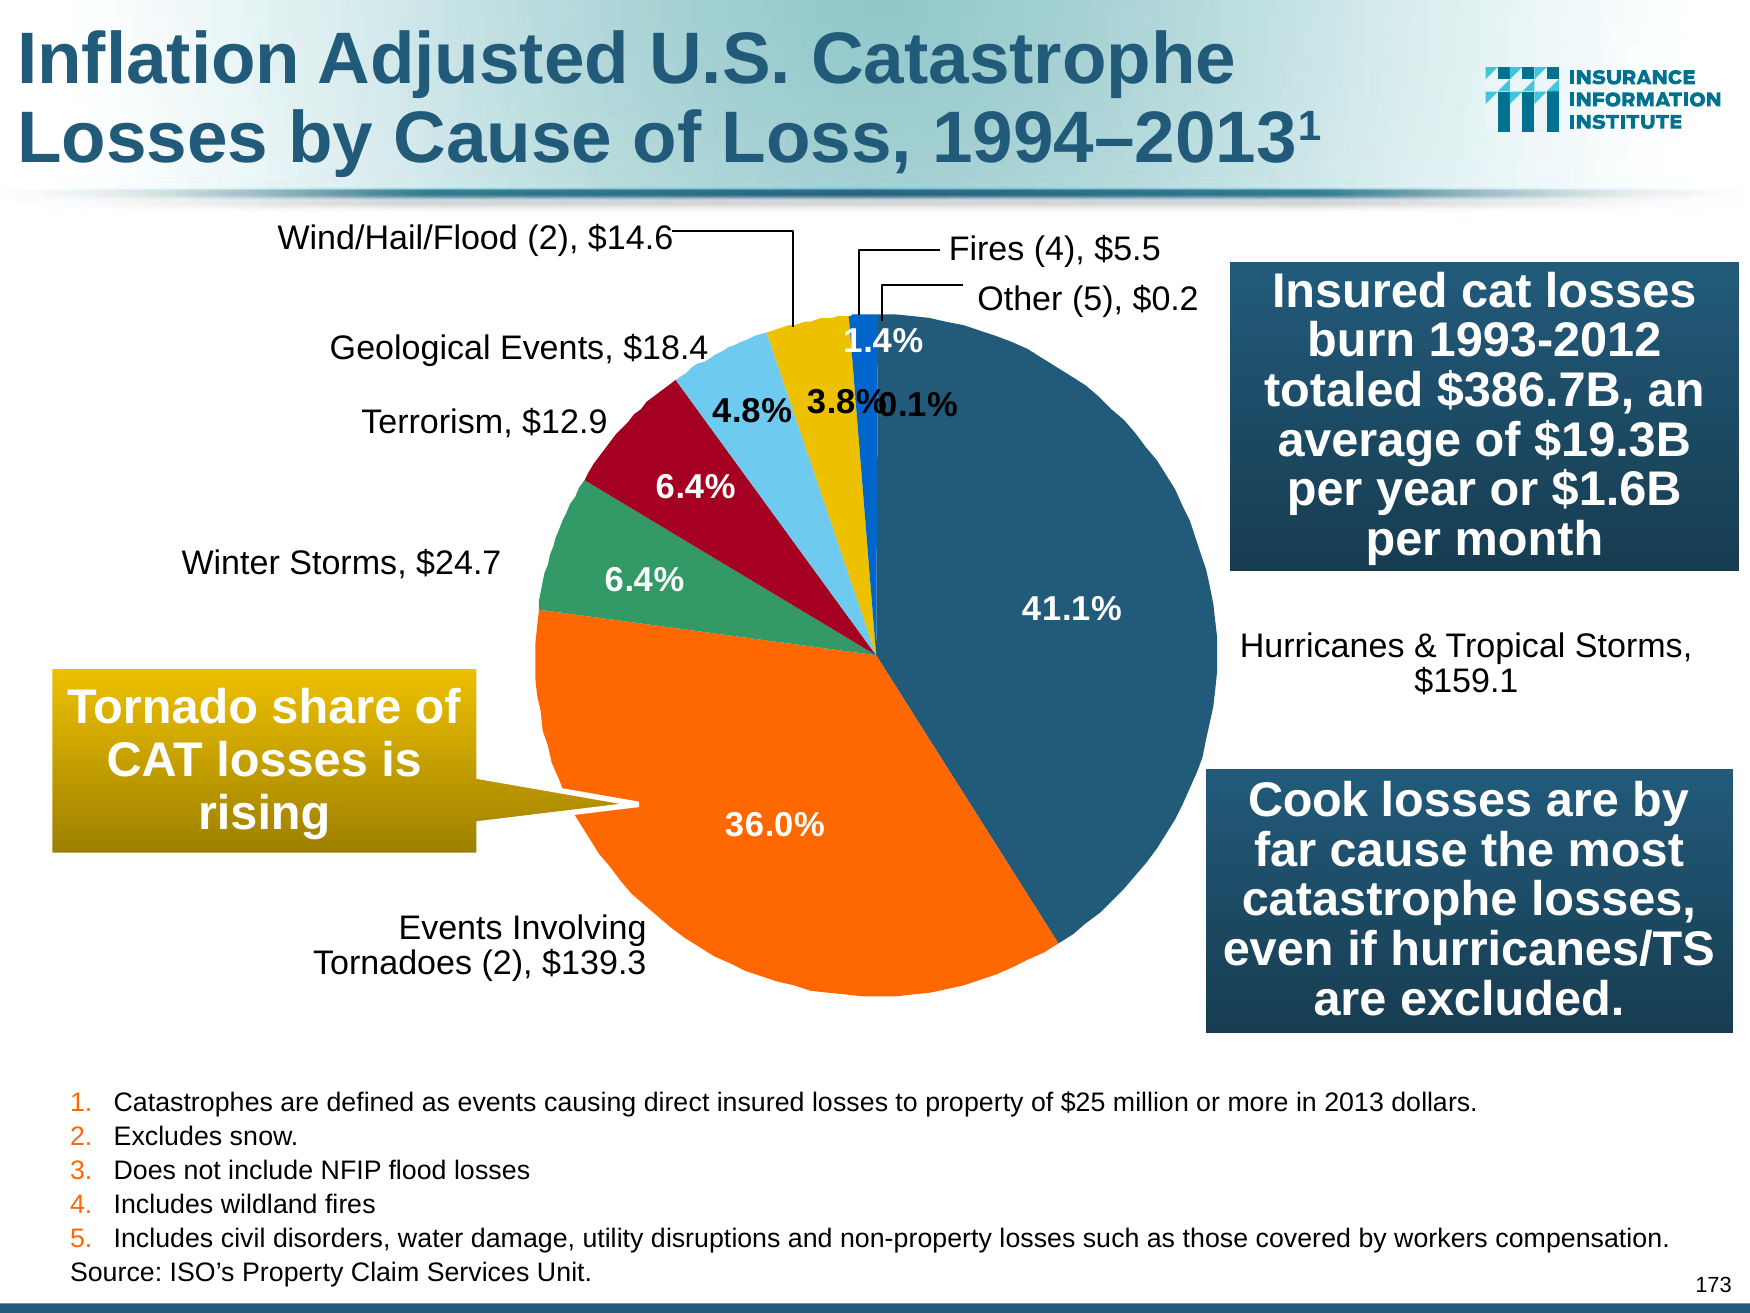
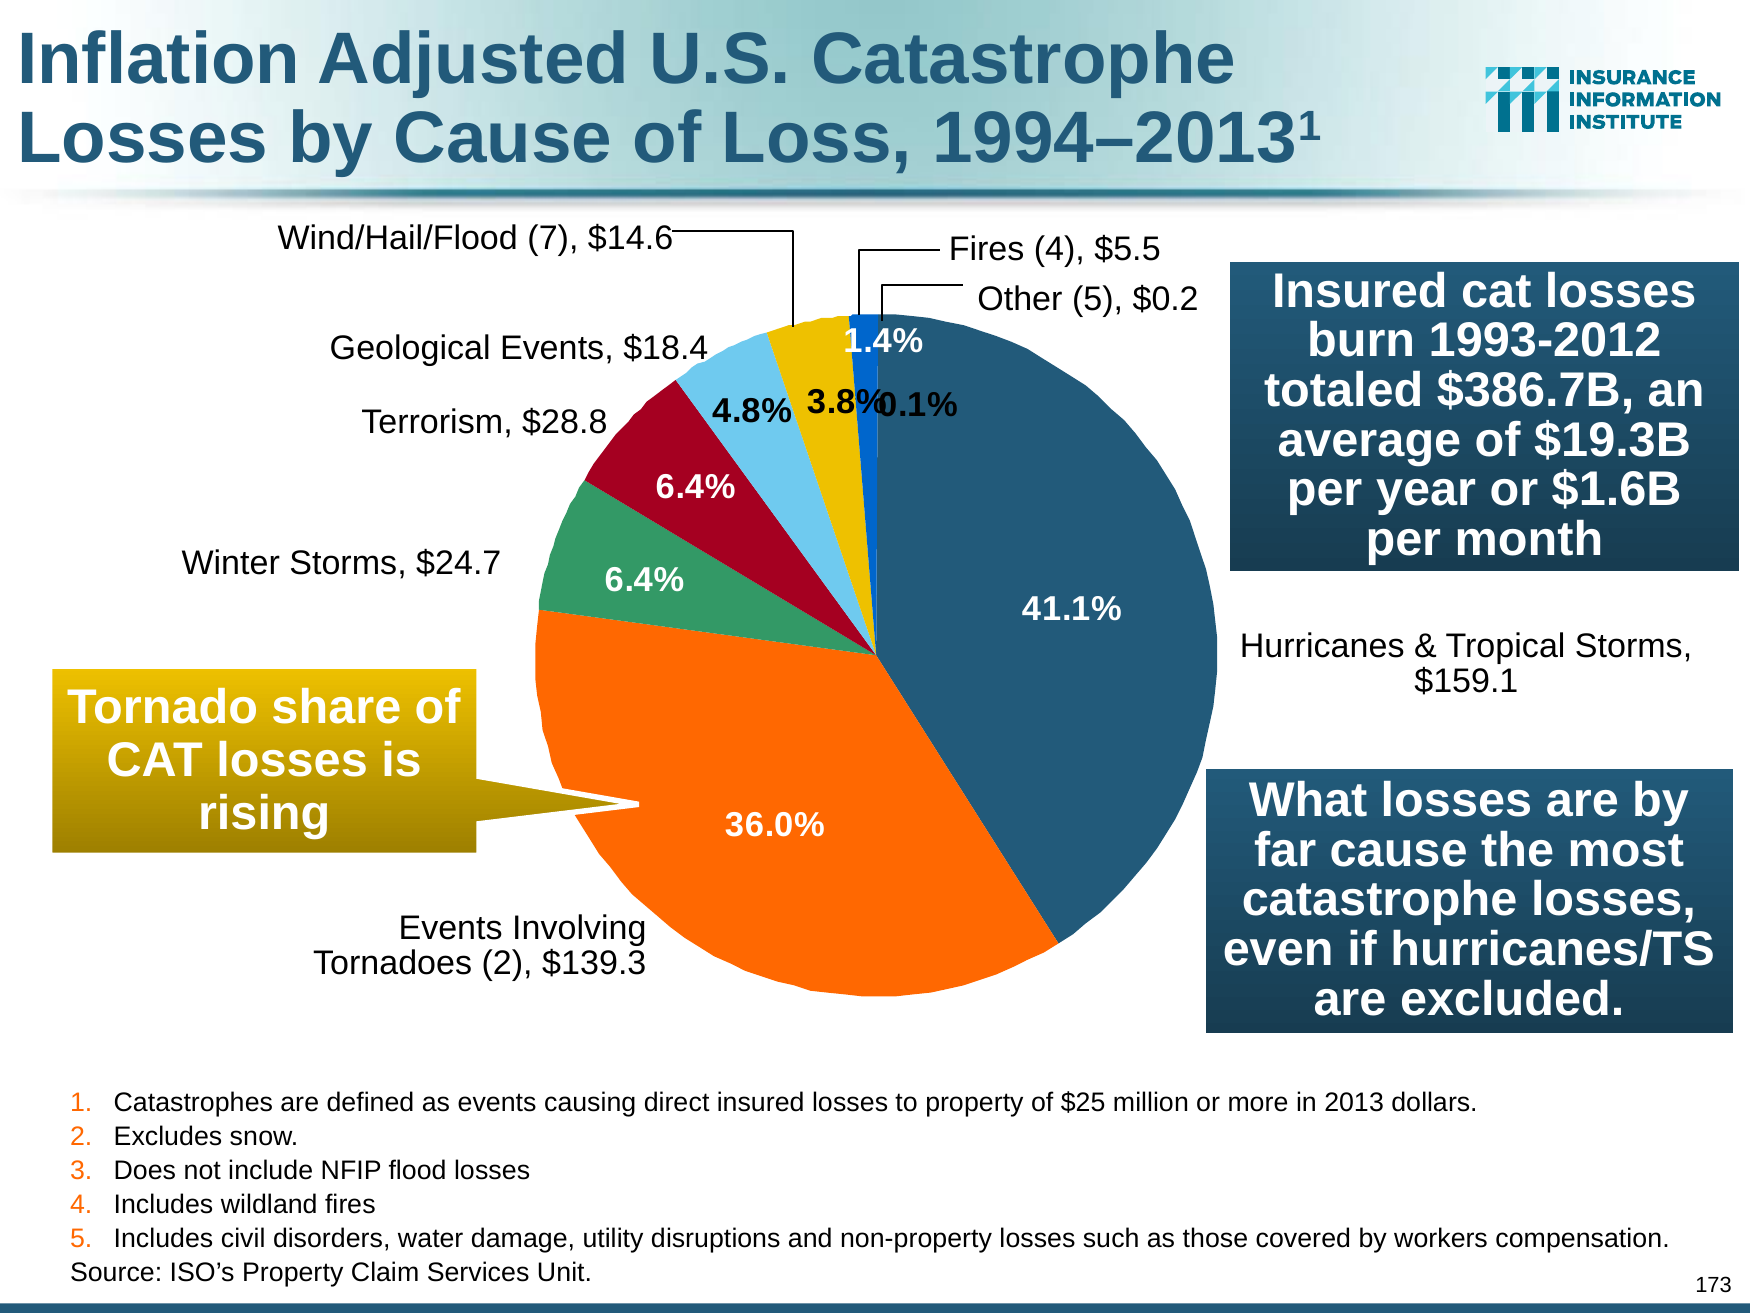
Wind/Hail/Flood 2: 2 -> 7
$12.9: $12.9 -> $28.8
Cook: Cook -> What
